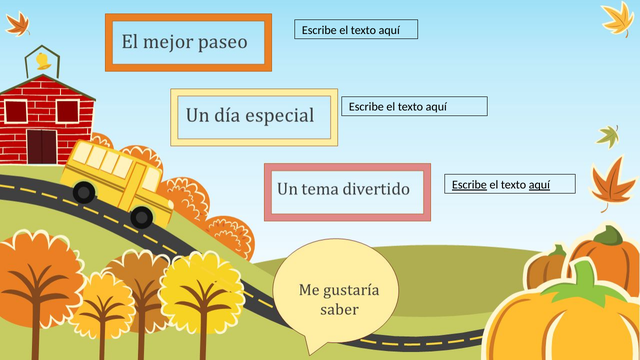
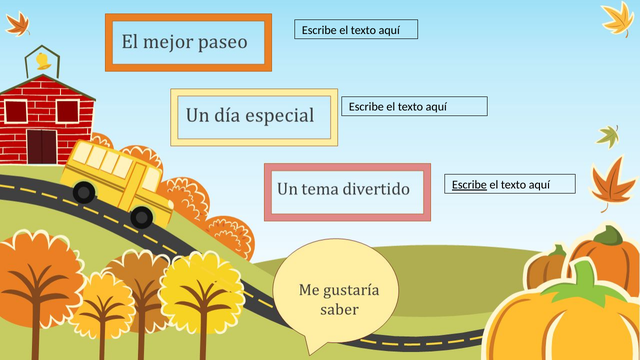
aquí at (539, 185) underline: present -> none
